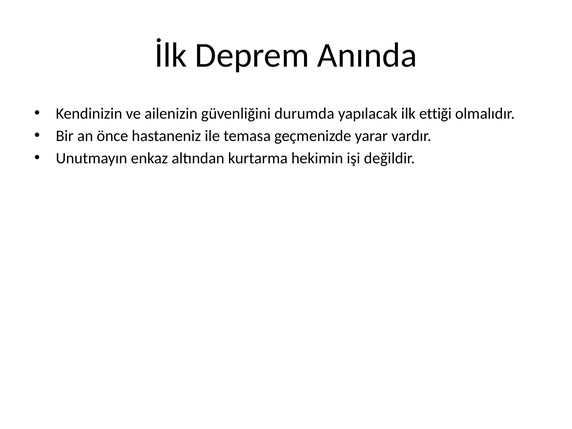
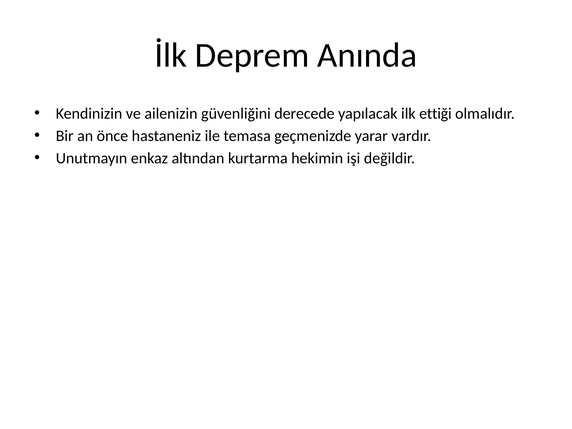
durumda: durumda -> derecede
